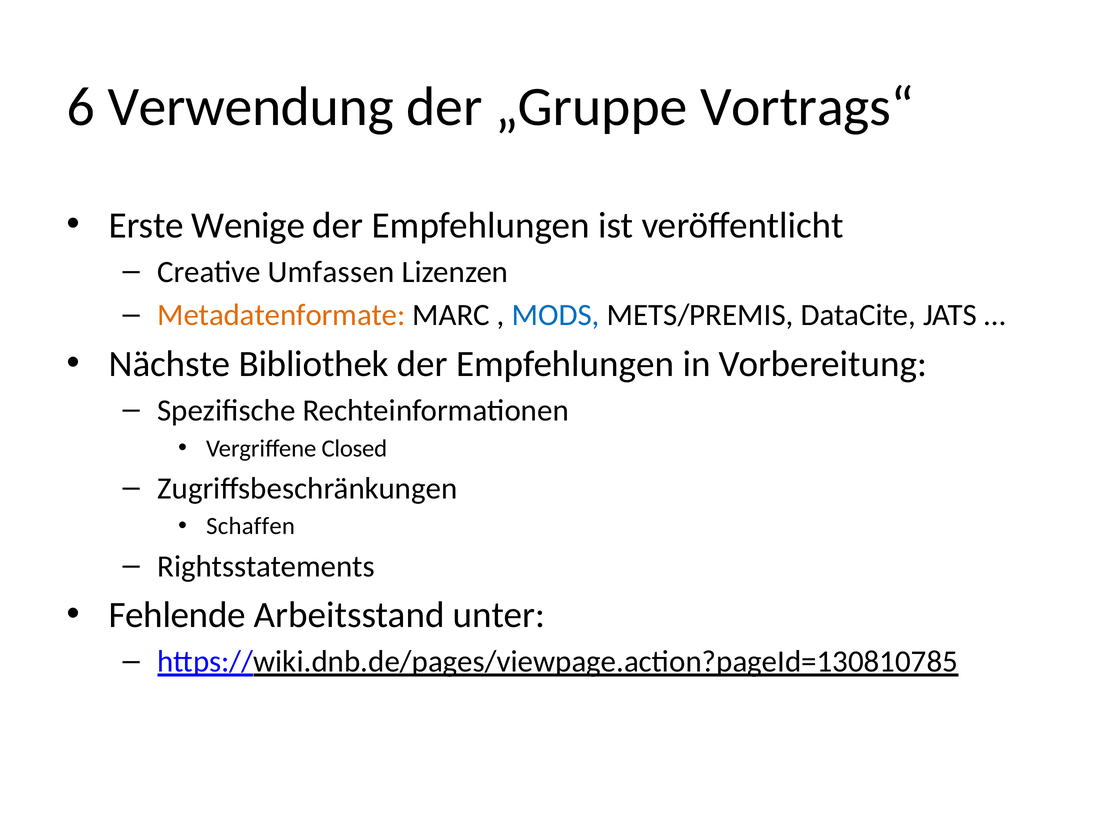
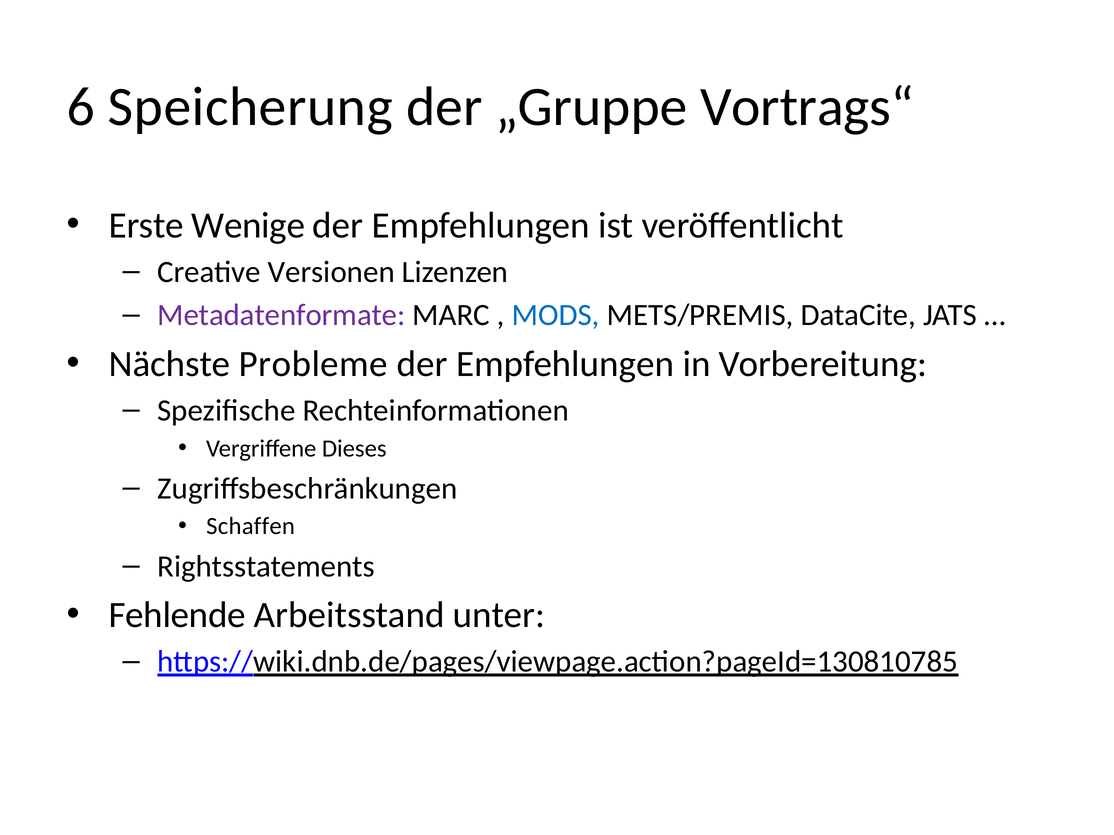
Verwendung: Verwendung -> Speicherung
Umfassen: Umfassen -> Versionen
Metadatenformate colour: orange -> purple
Bibliothek: Bibliothek -> Probleme
Closed: Closed -> Dieses
